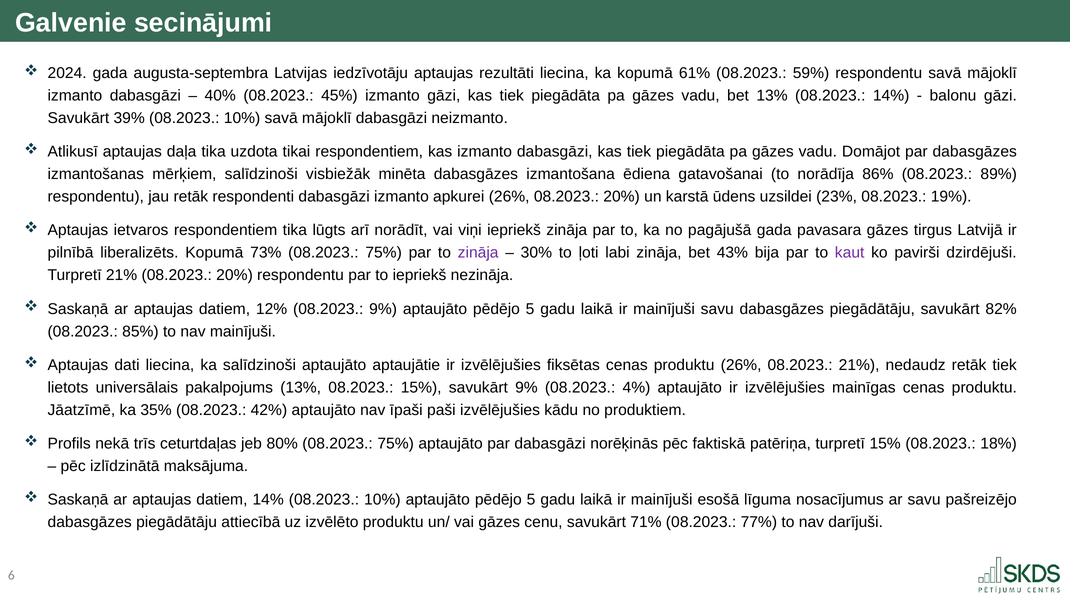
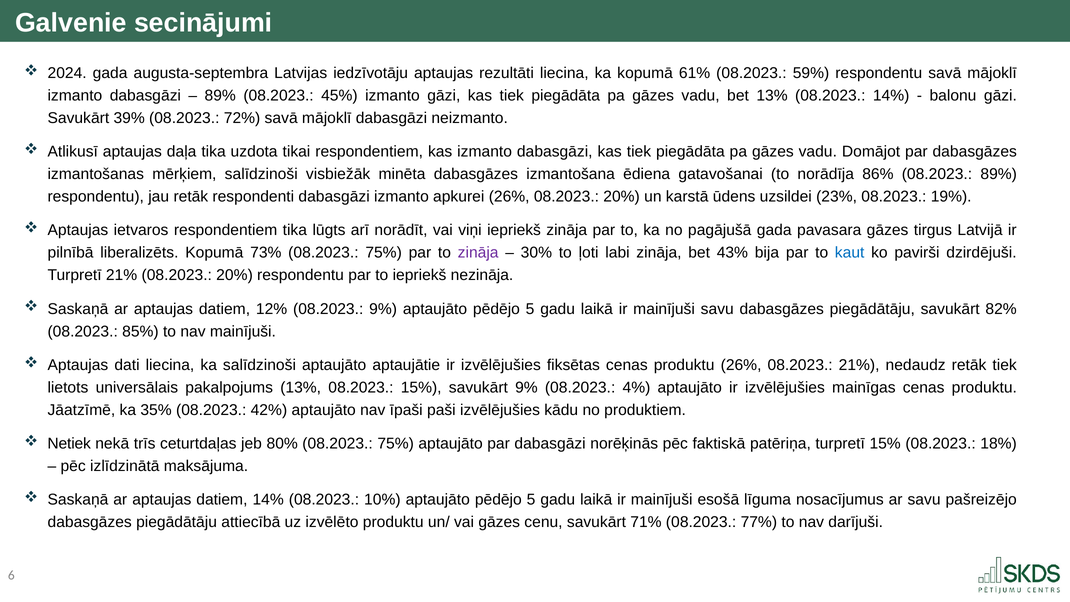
40% at (220, 96): 40% -> 89%
39% 08.2023 10%: 10% -> 72%
kaut colour: purple -> blue
Profils: Profils -> Netiek
